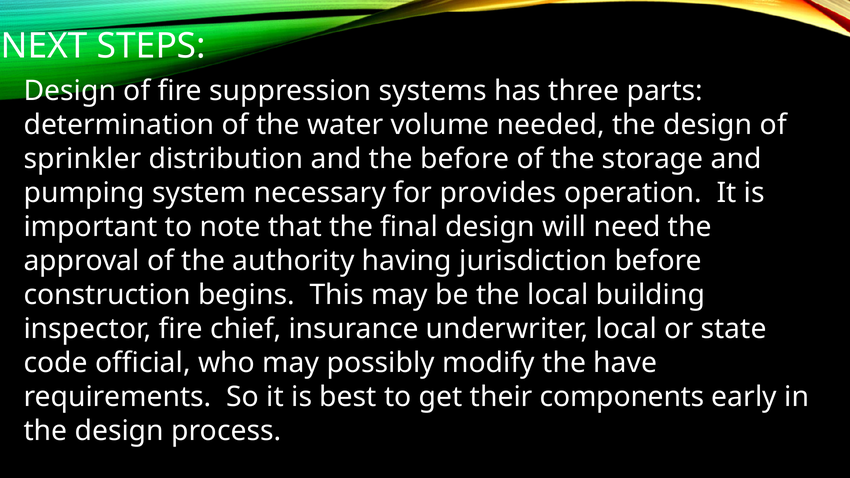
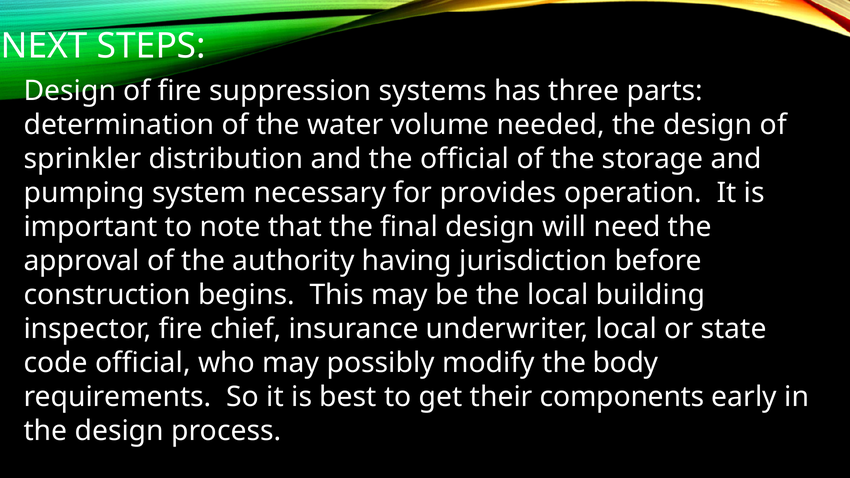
the before: before -> official
have: have -> body
